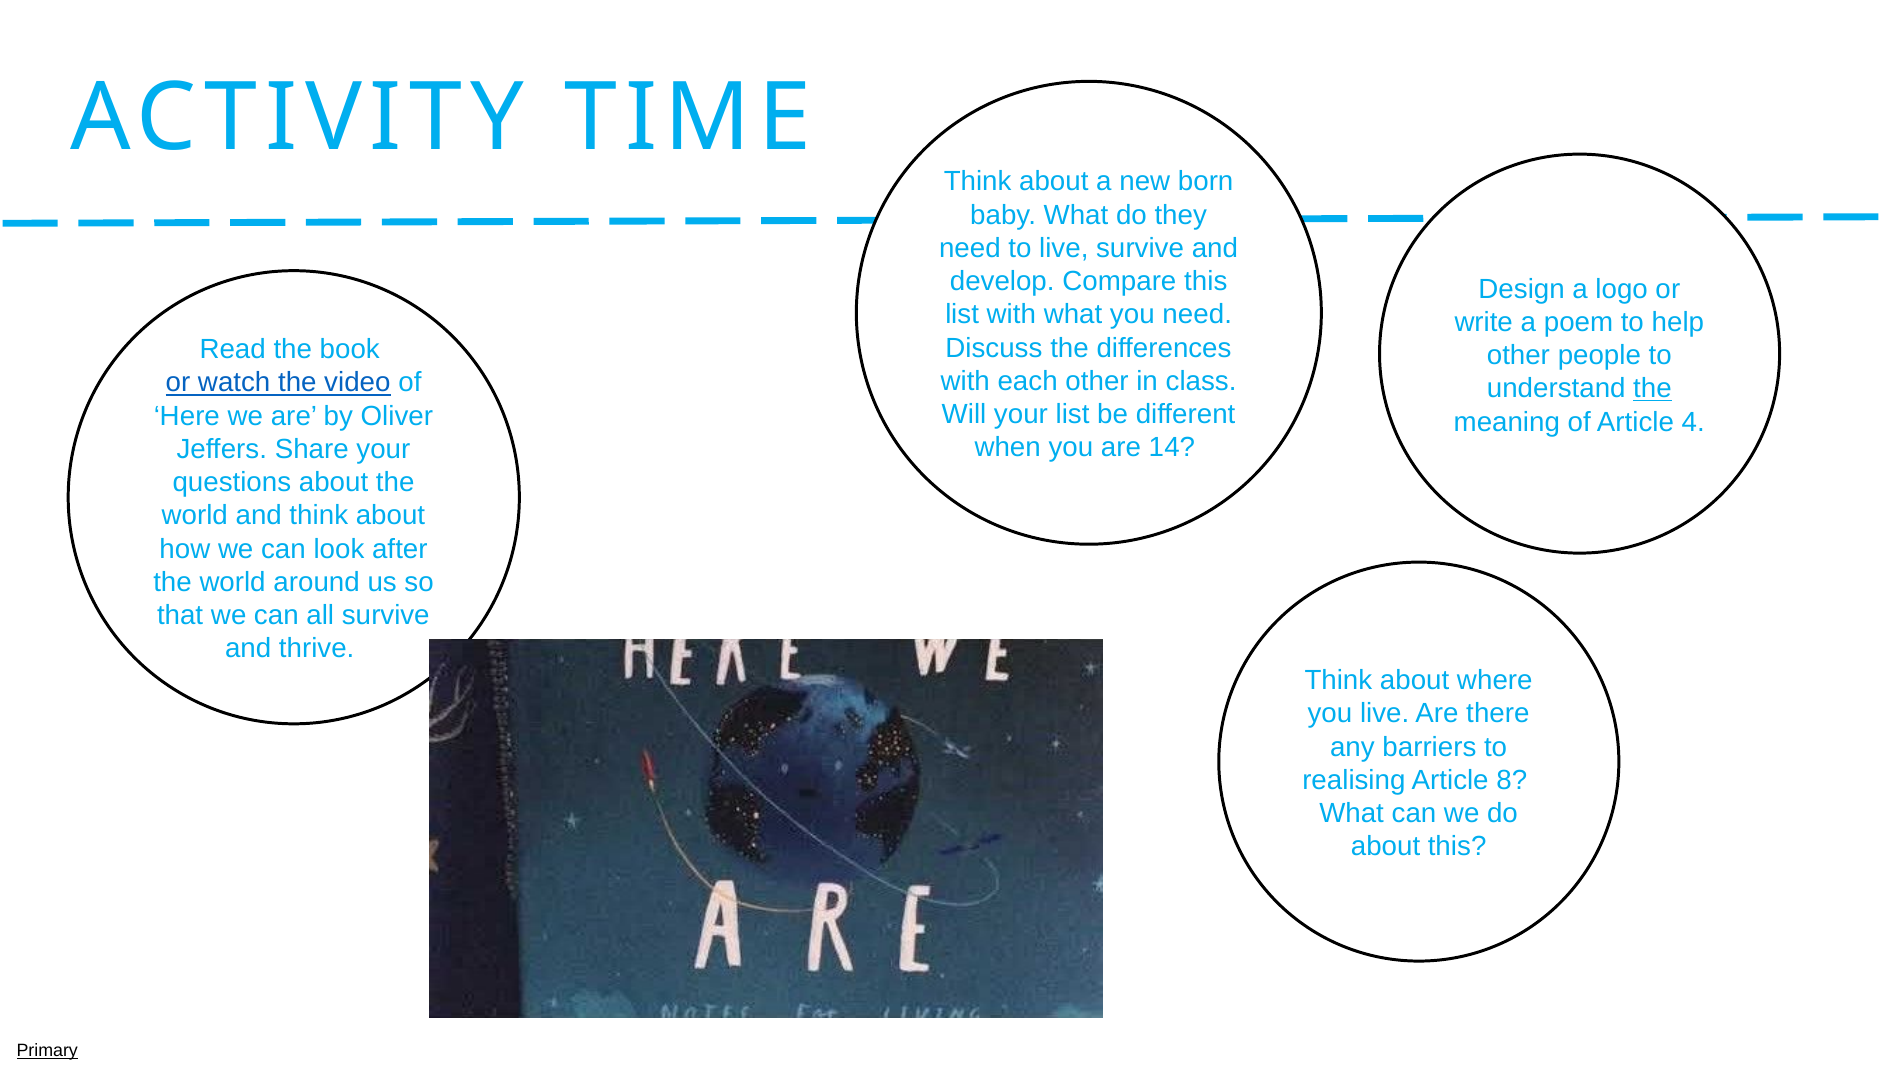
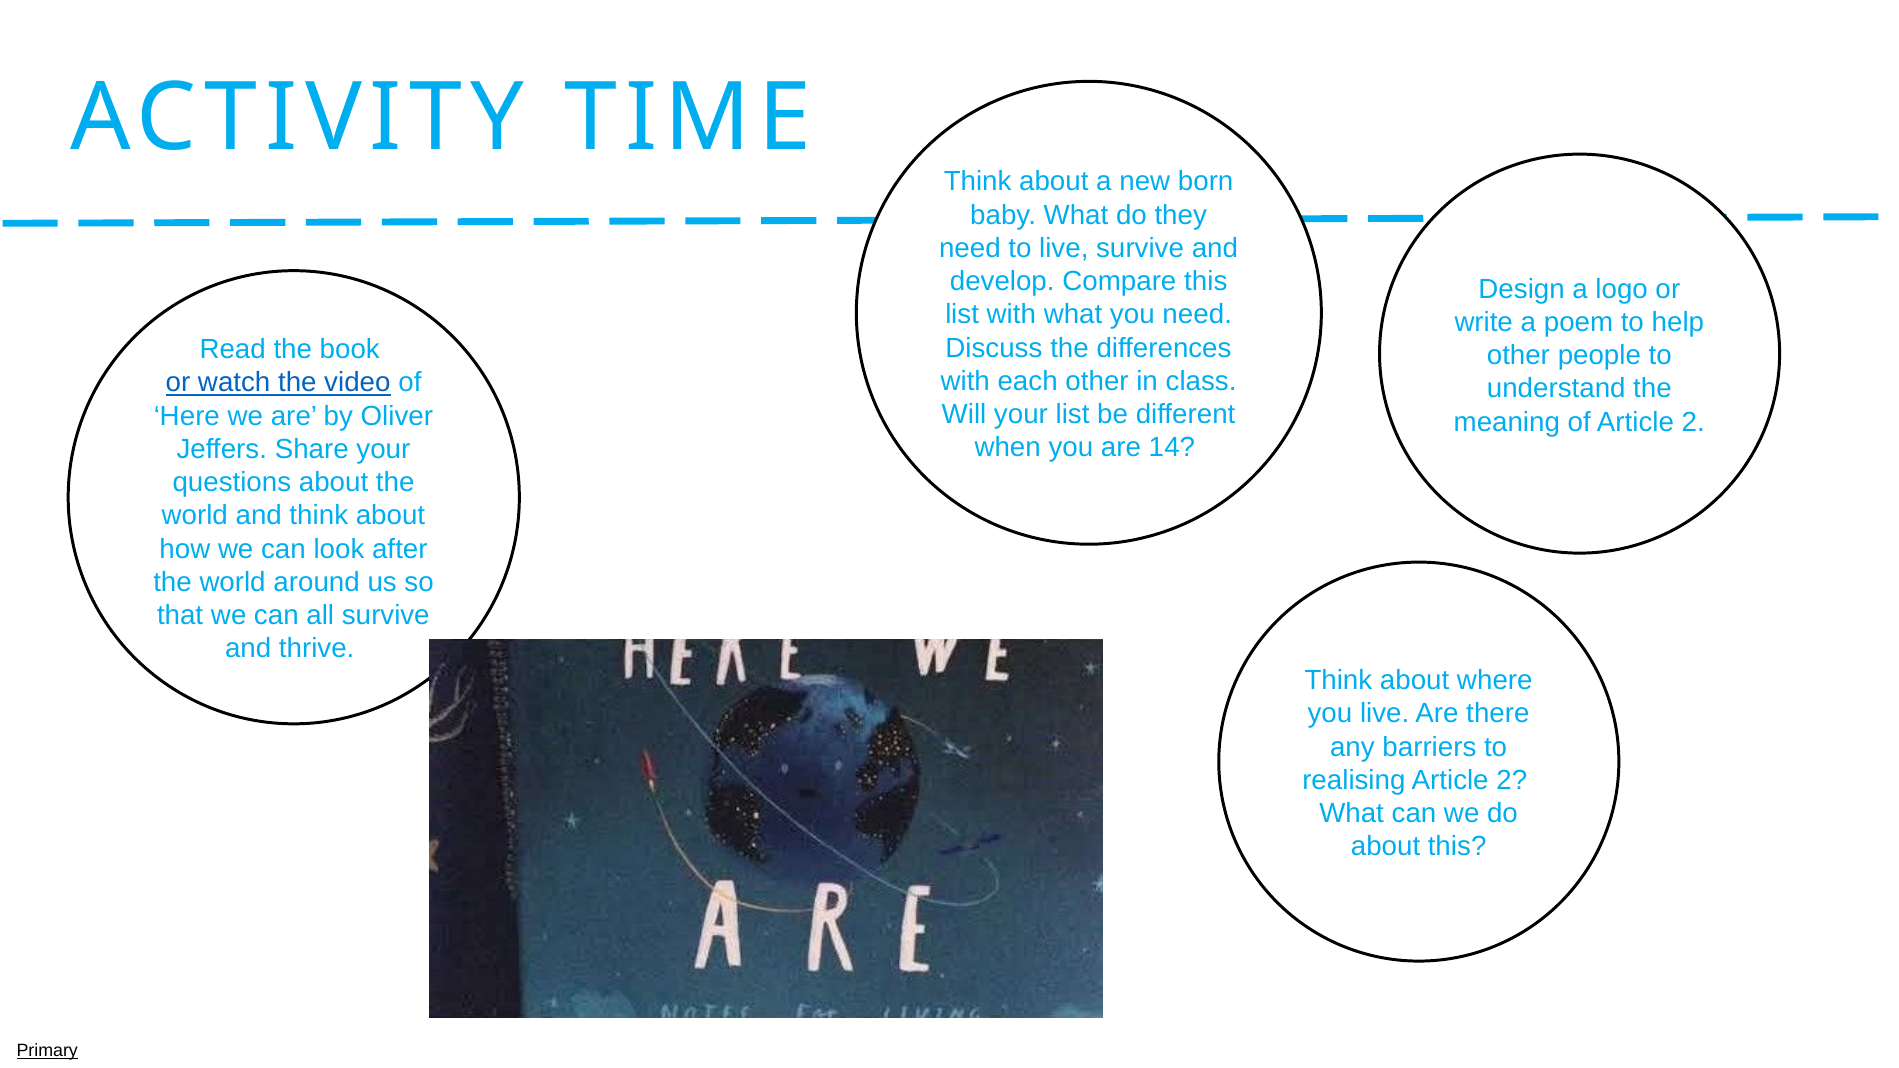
the at (1652, 389) underline: present -> none
of Article 4: 4 -> 2
realising Article 8: 8 -> 2
